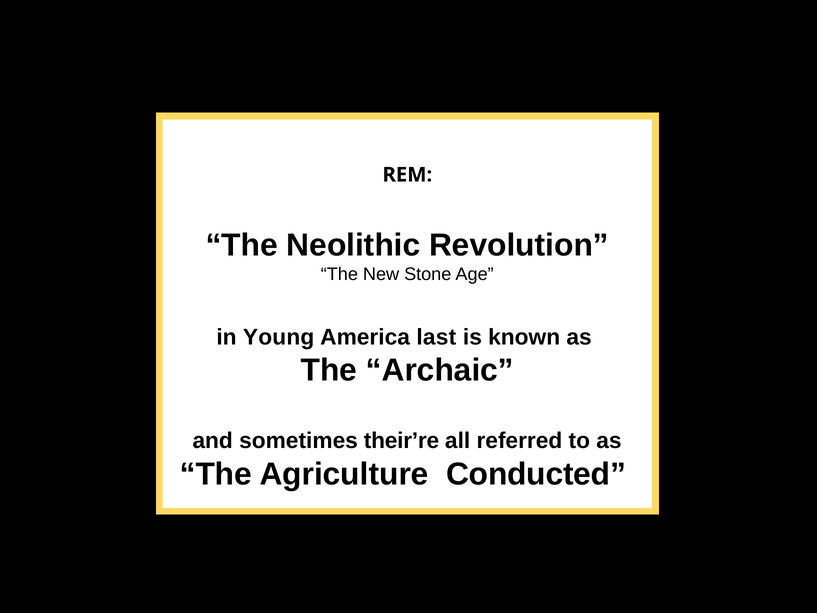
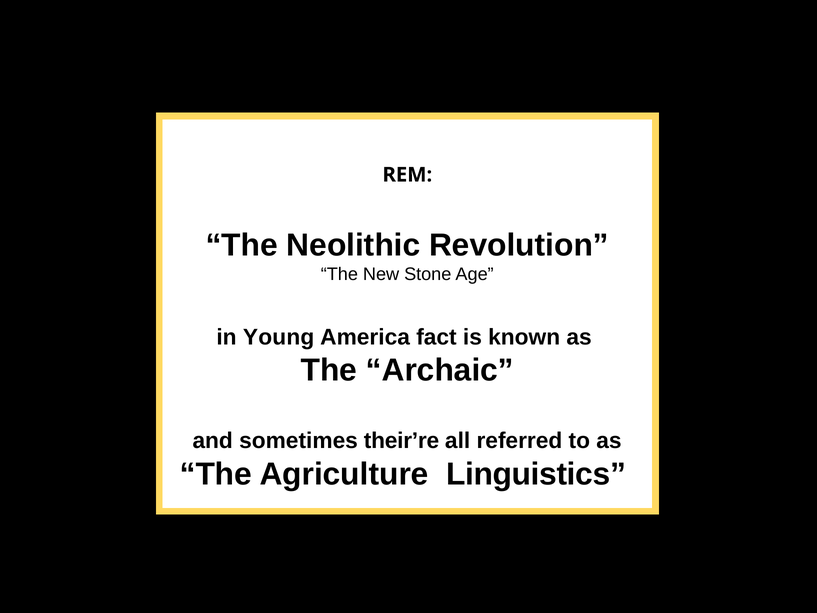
last: last -> fact
Conducted: Conducted -> Linguistics
